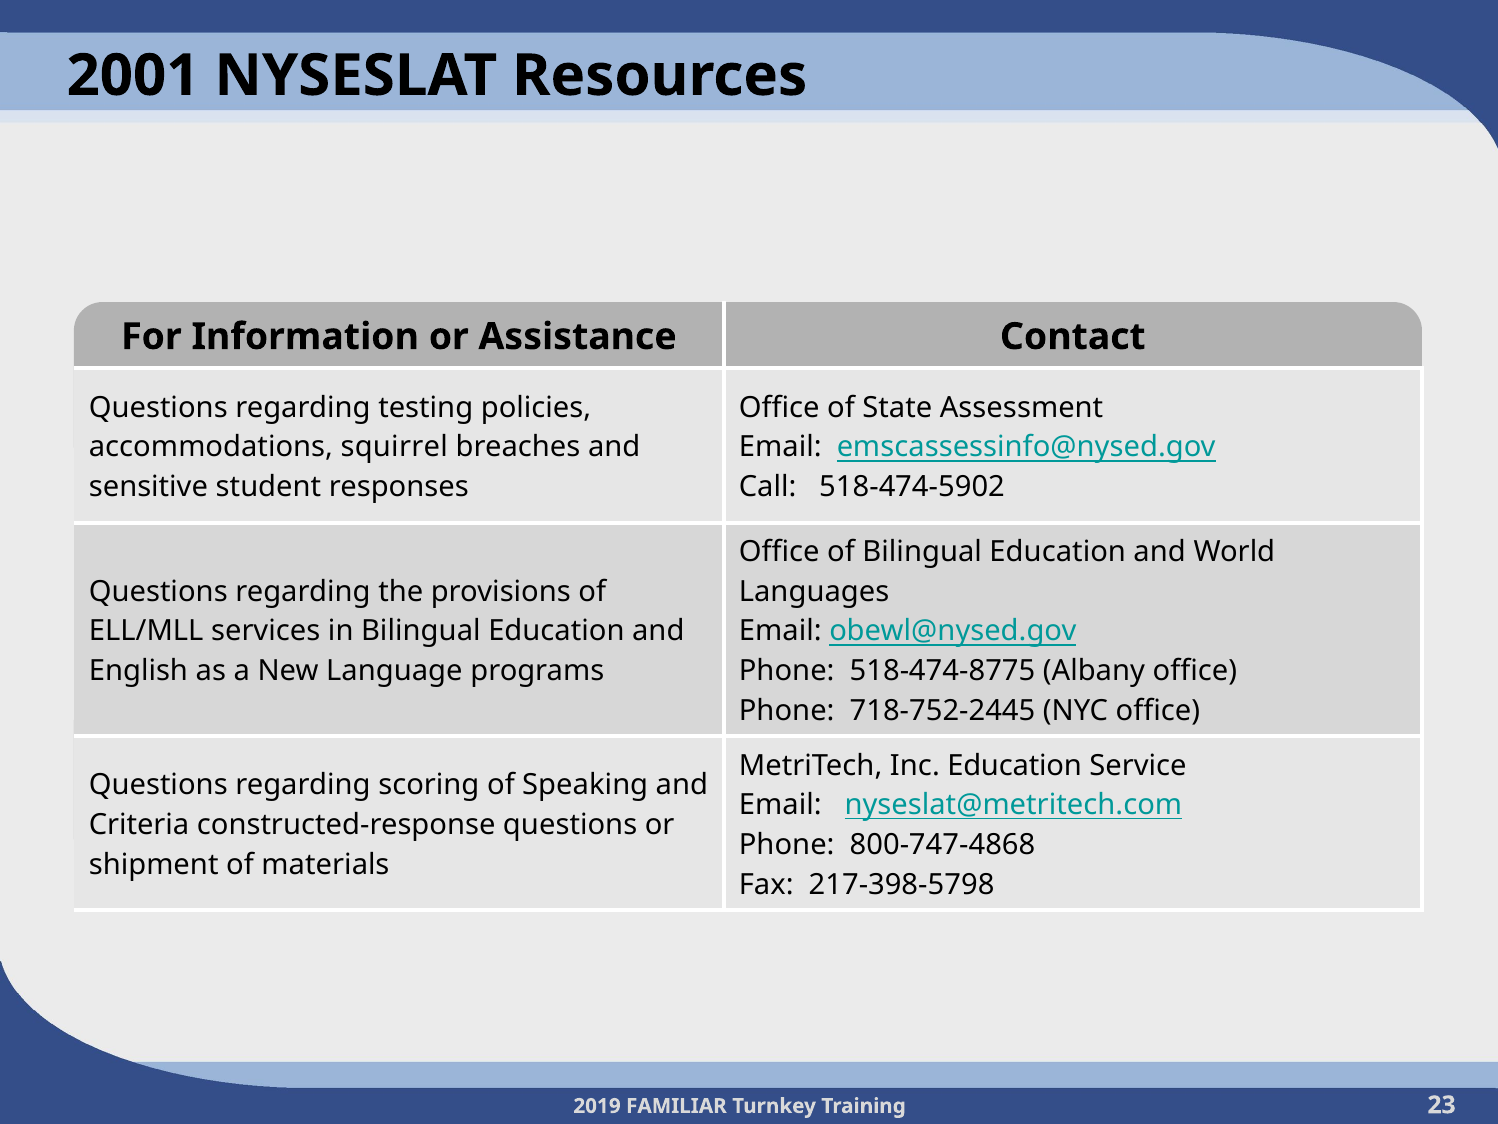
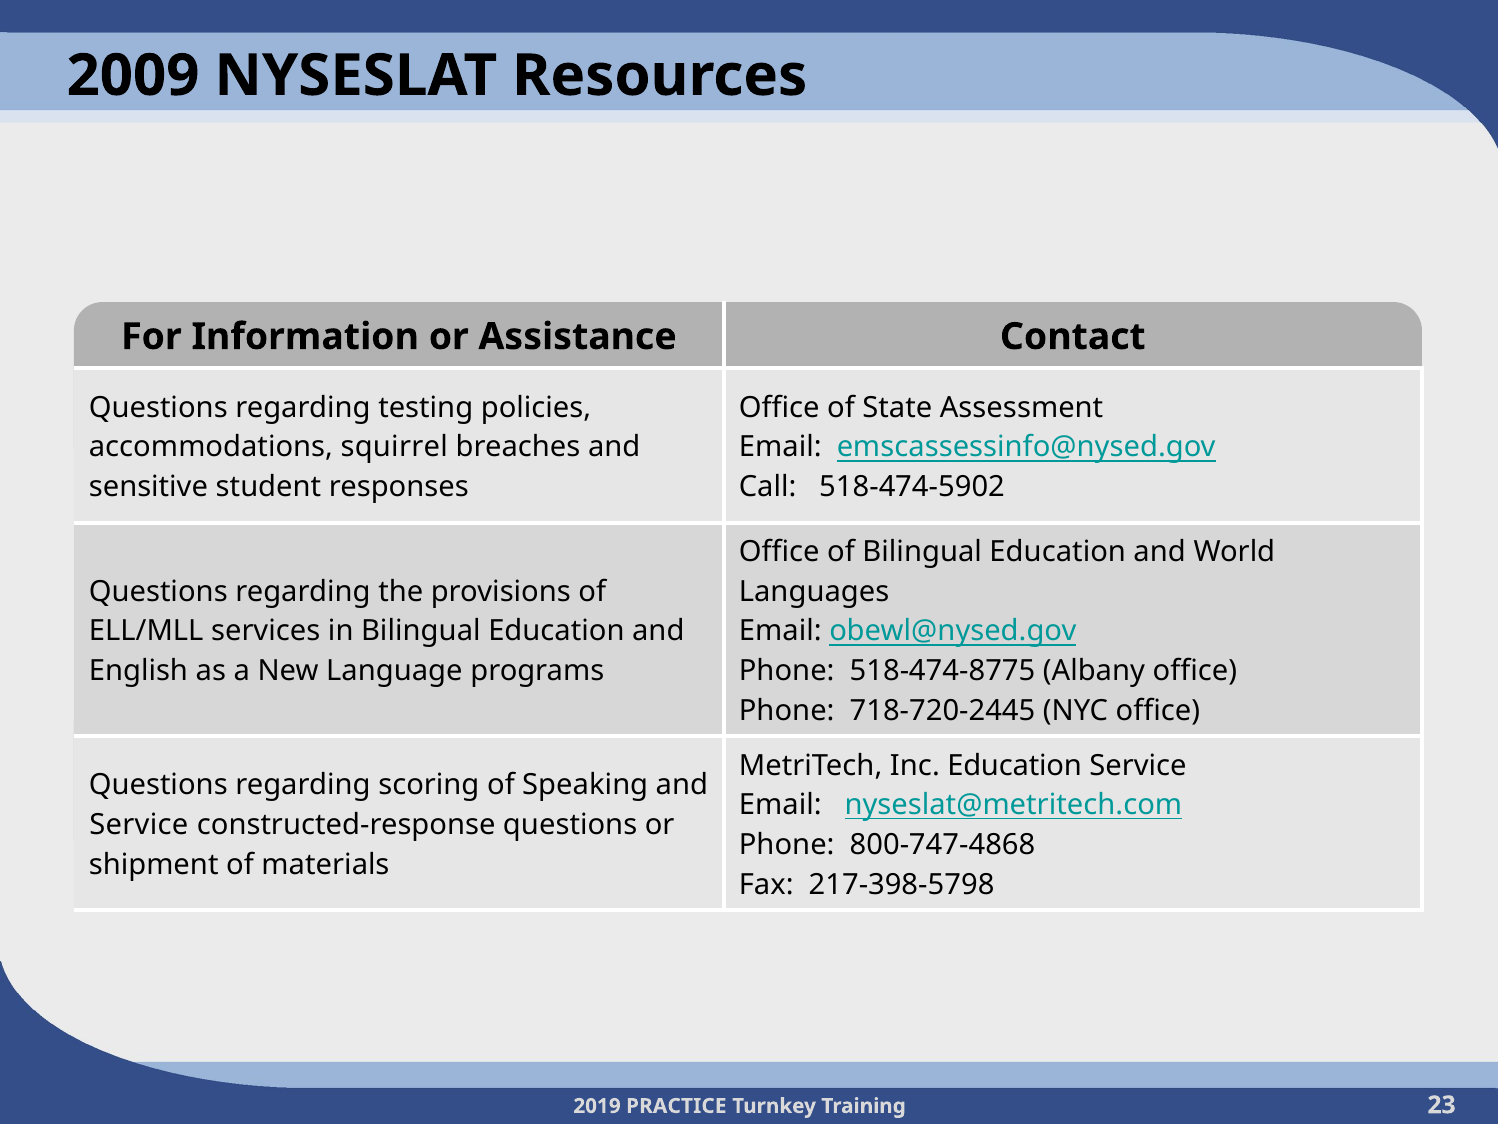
2001: 2001 -> 2009
718-752-2445: 718-752-2445 -> 718-720-2445
Criteria at (139, 825): Criteria -> Service
FAMILIAR: FAMILIAR -> PRACTICE
